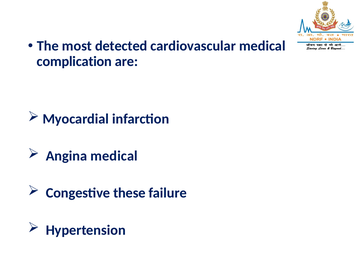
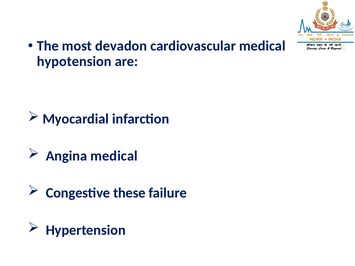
detected: detected -> devadon
complication: complication -> hypotension
